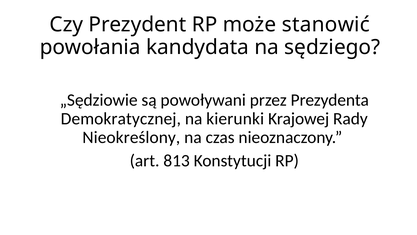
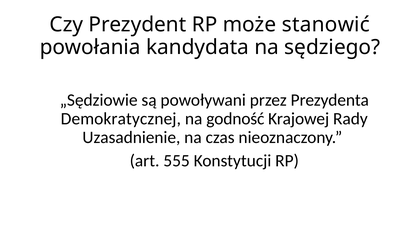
kierunki: kierunki -> godność
Nieokreślony: Nieokreślony -> Uzasadnienie
813: 813 -> 555
